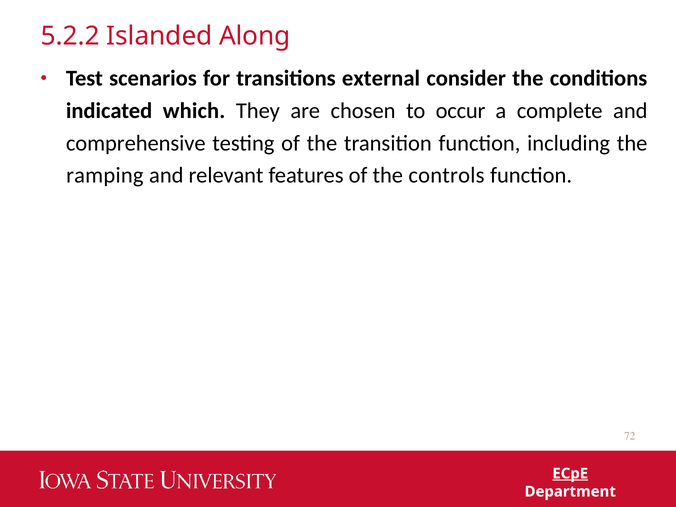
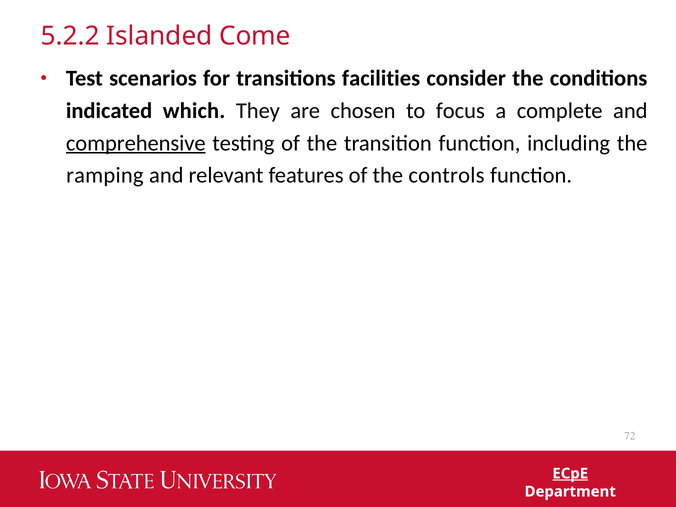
Along: Along -> Come
external: external -> facilities
occur: occur -> focus
comprehensive underline: none -> present
